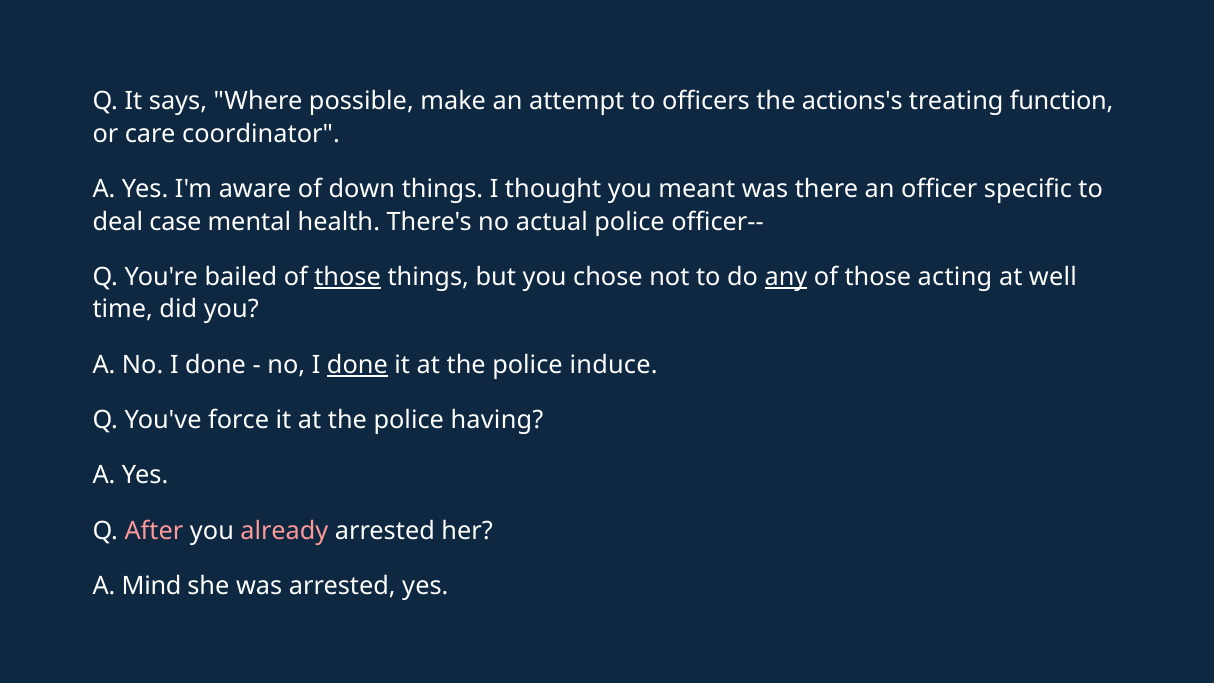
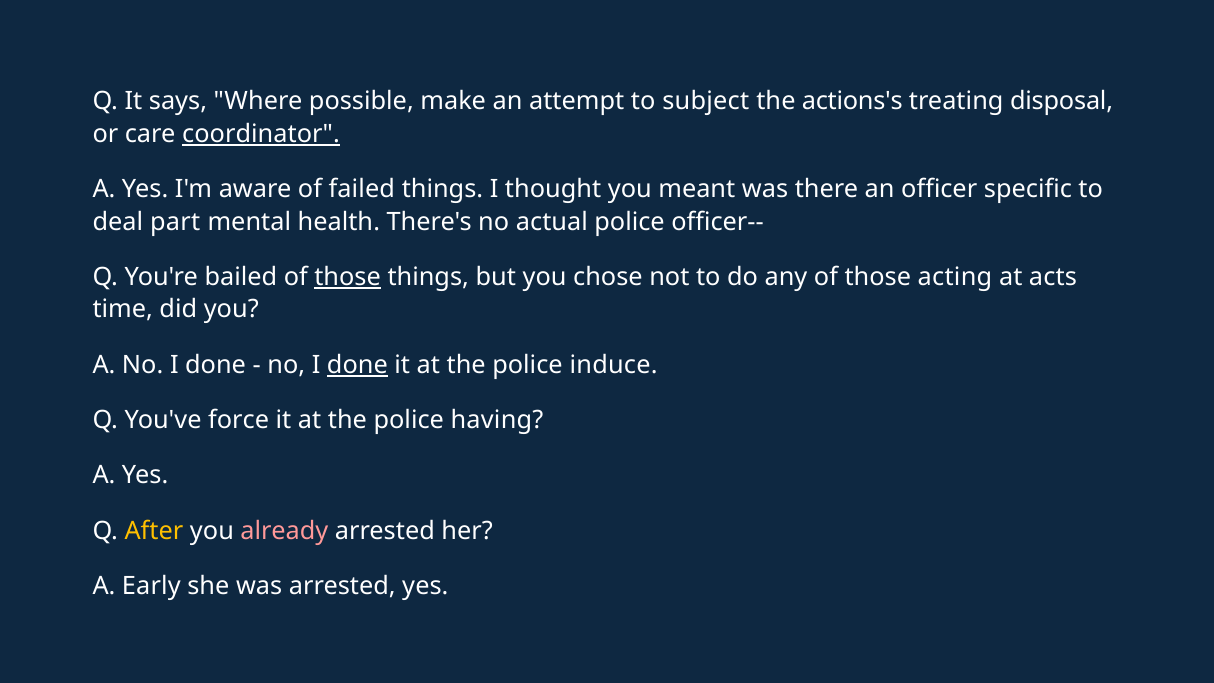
officers: officers -> subject
function: function -> disposal
coordinator underline: none -> present
down: down -> failed
case: case -> part
any underline: present -> none
well: well -> acts
After colour: pink -> yellow
Mind: Mind -> Early
